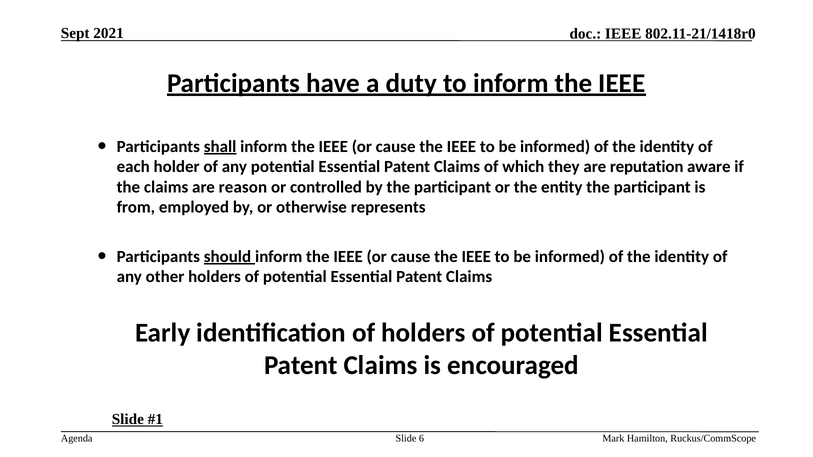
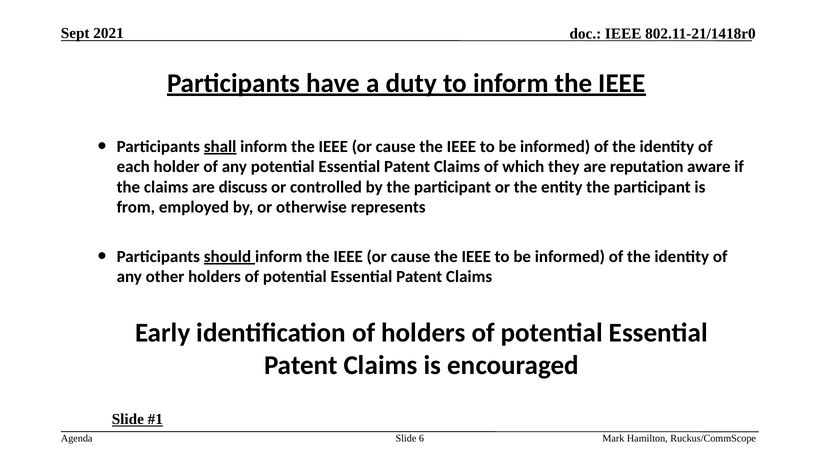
reason: reason -> discuss
